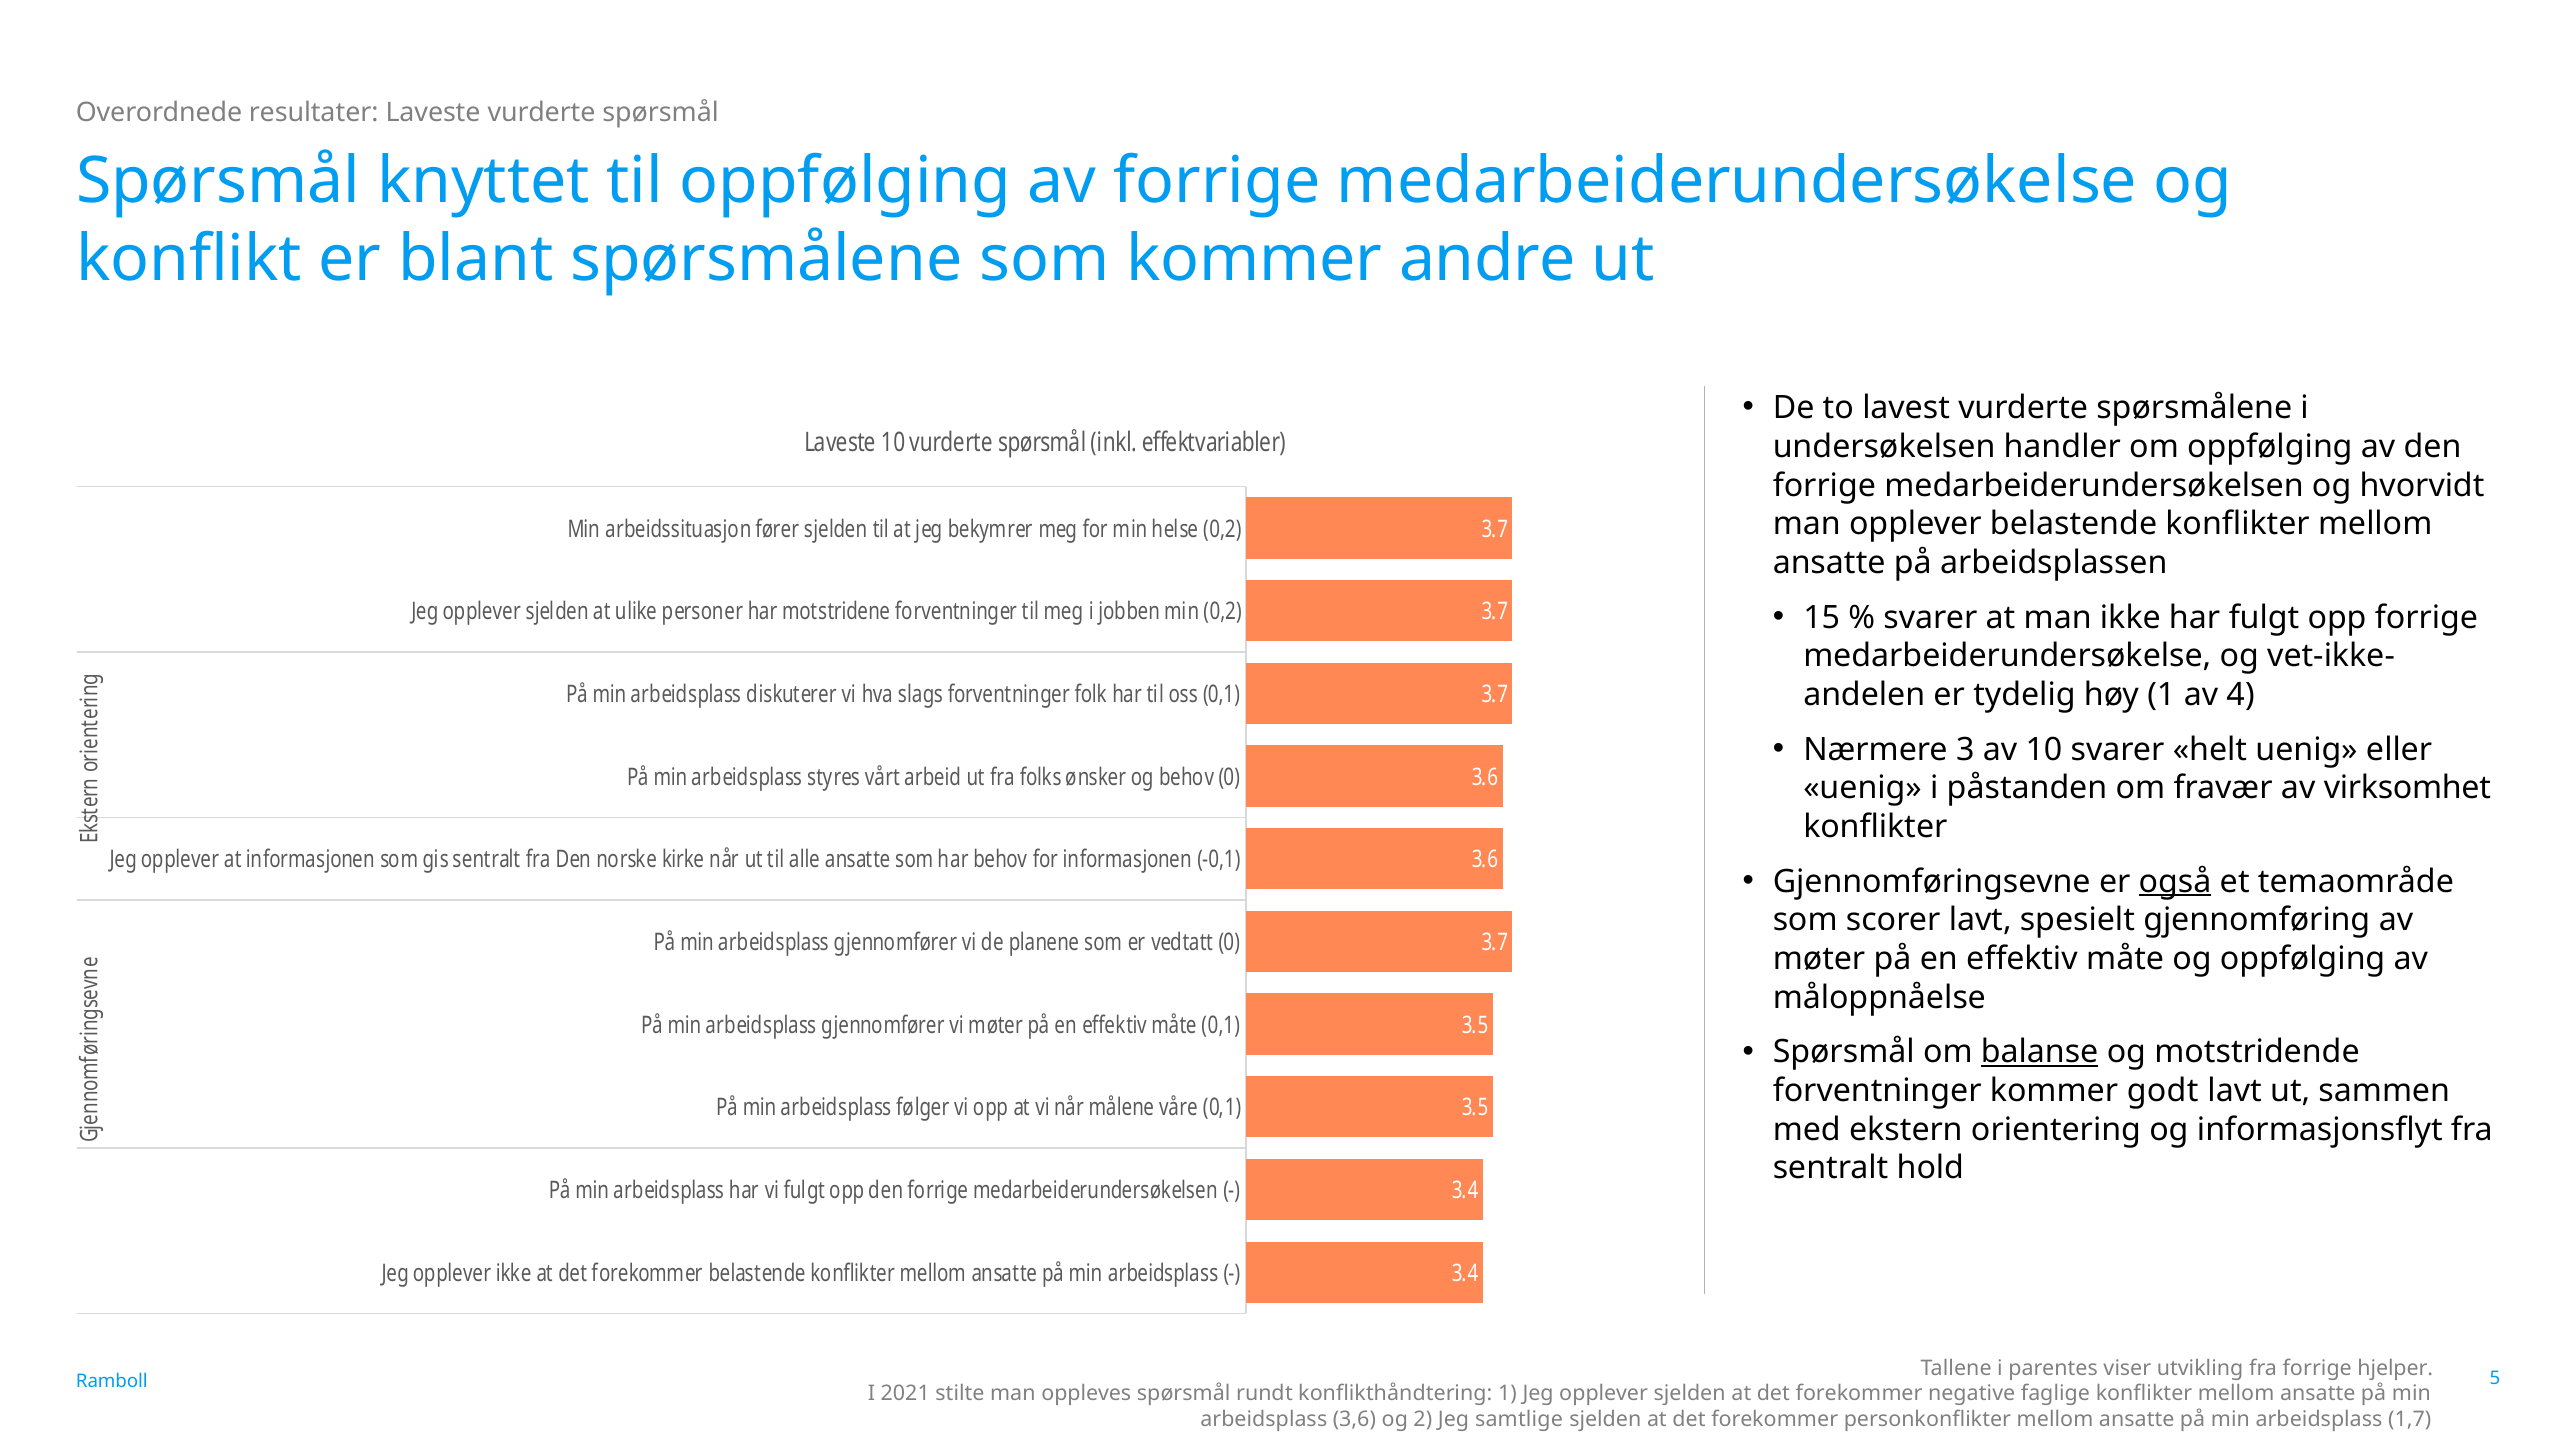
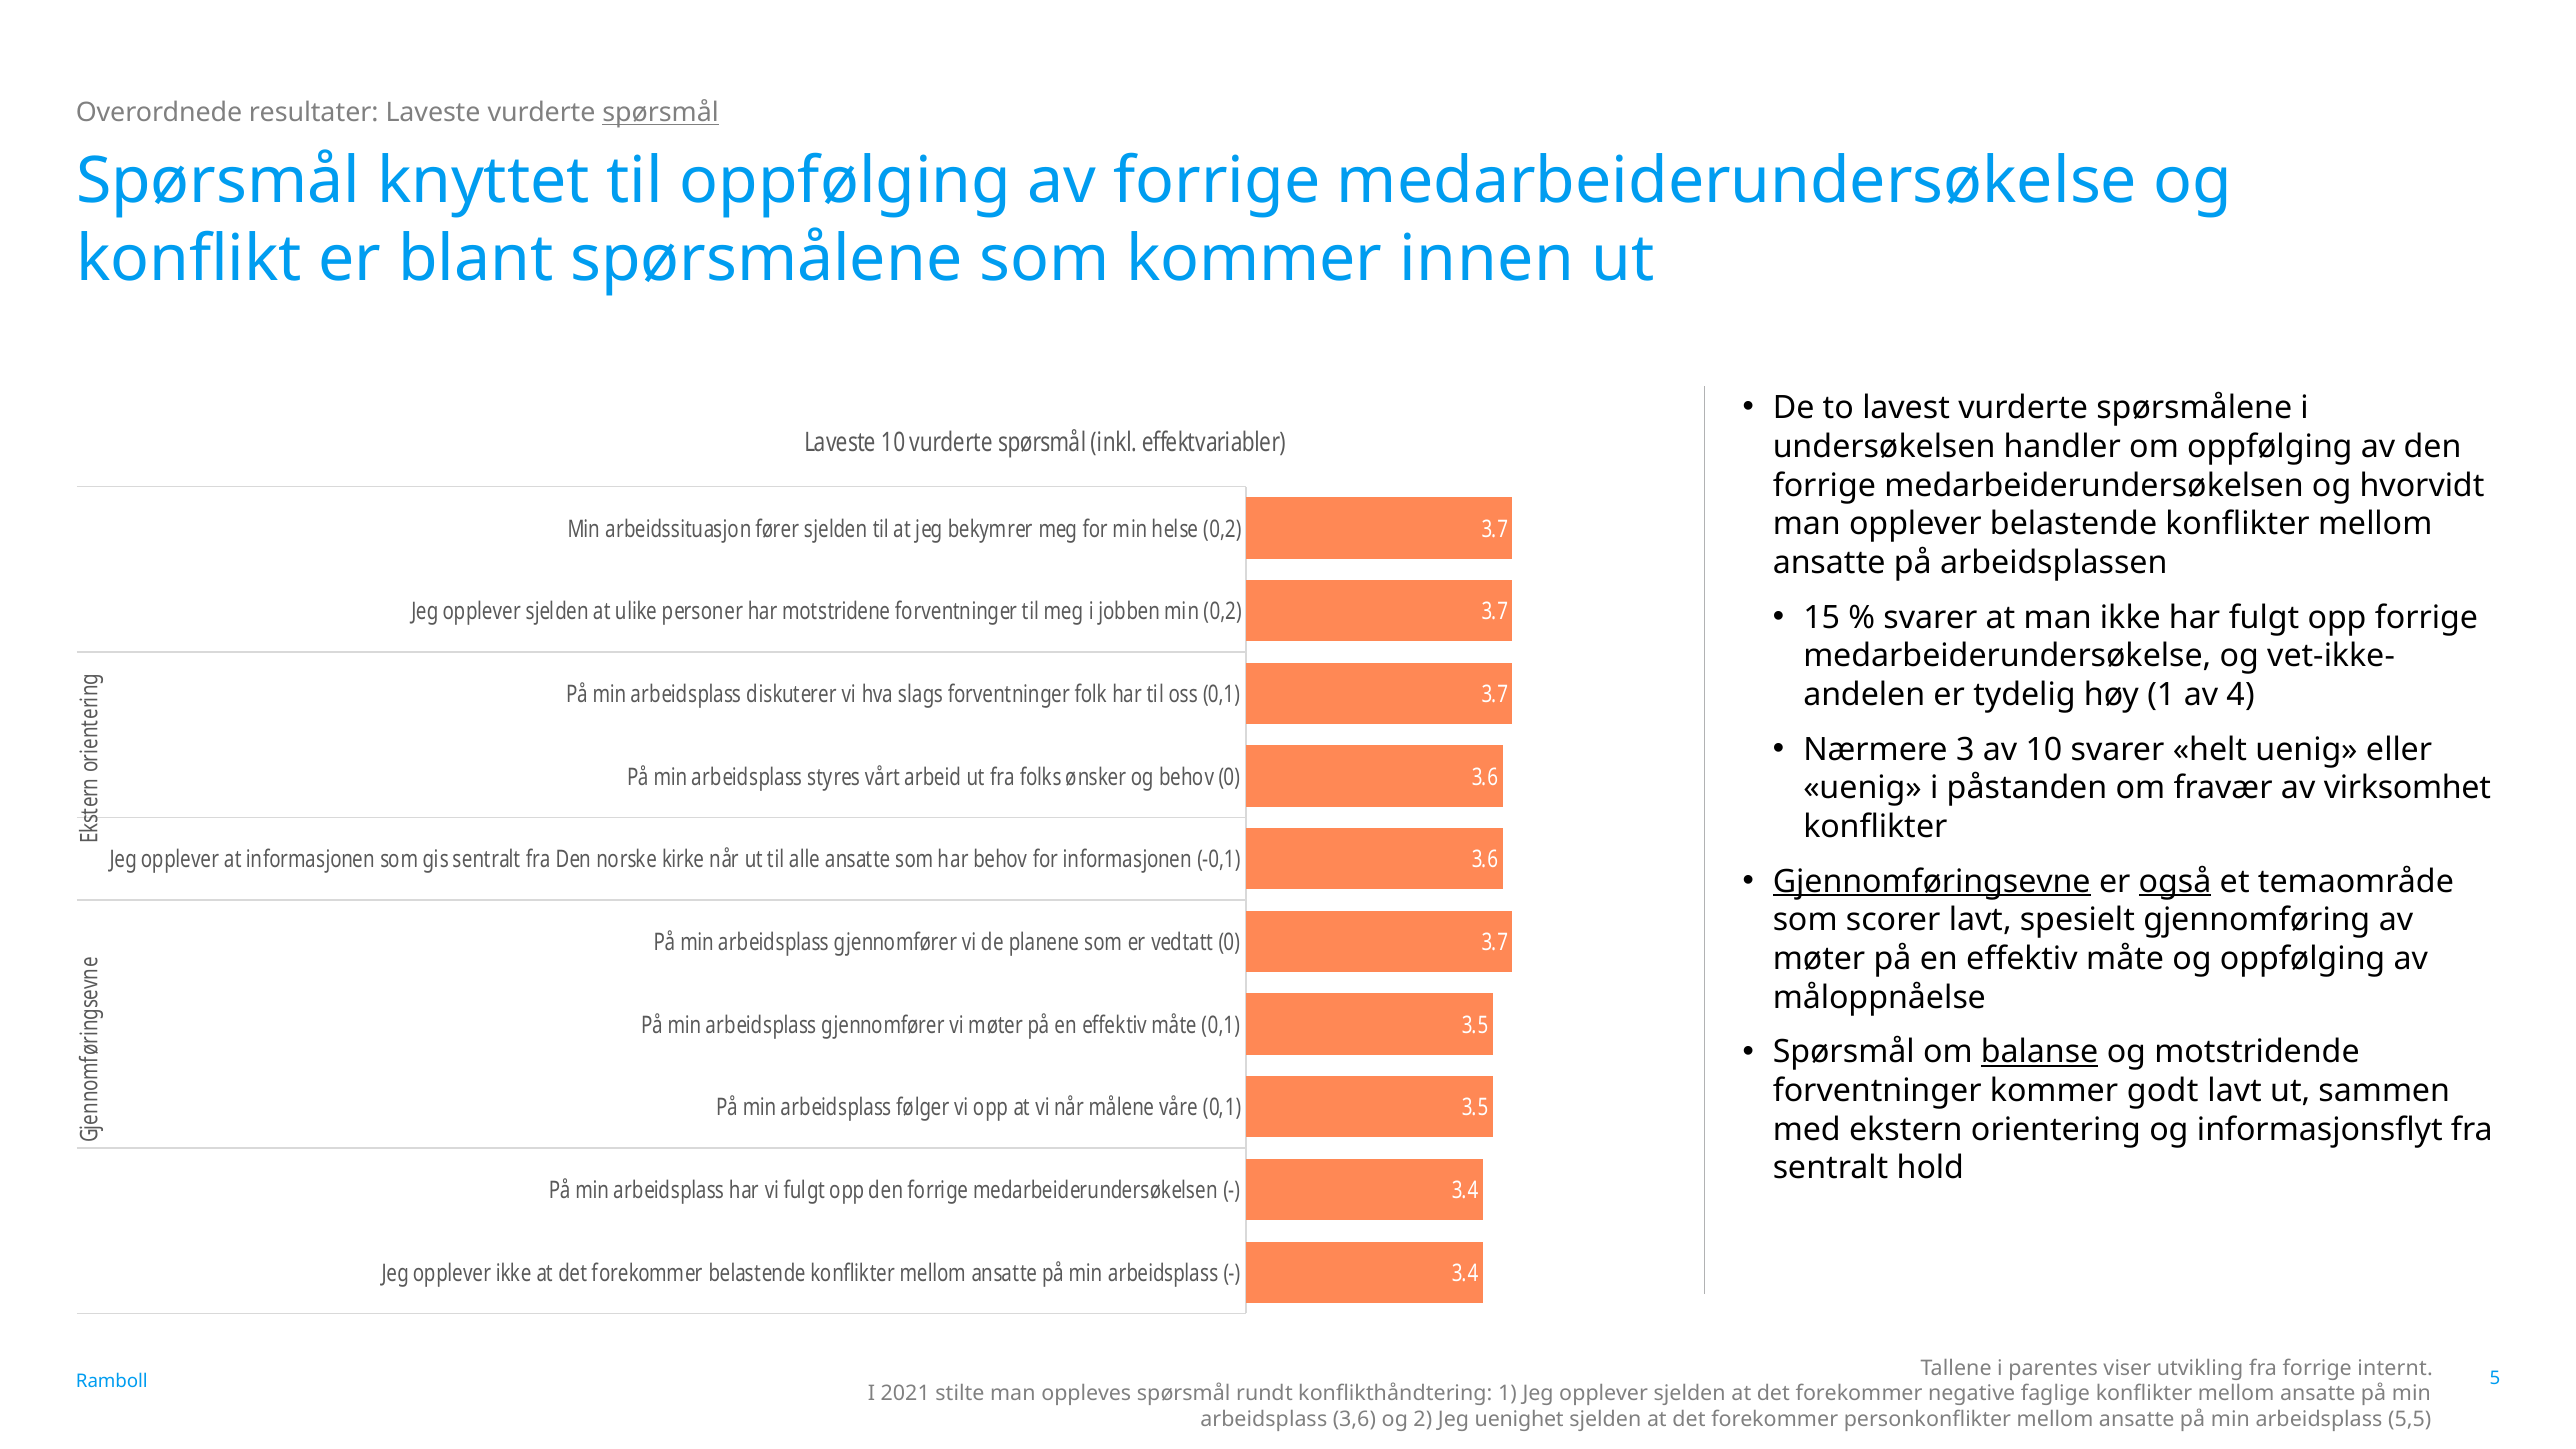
spørsmål at (661, 113) underline: none -> present
andre: andre -> innen
Gjennomføringsevne underline: none -> present
hjelper: hjelper -> internt
samtlige: samtlige -> uenighet
1,7: 1,7 -> 5,5
